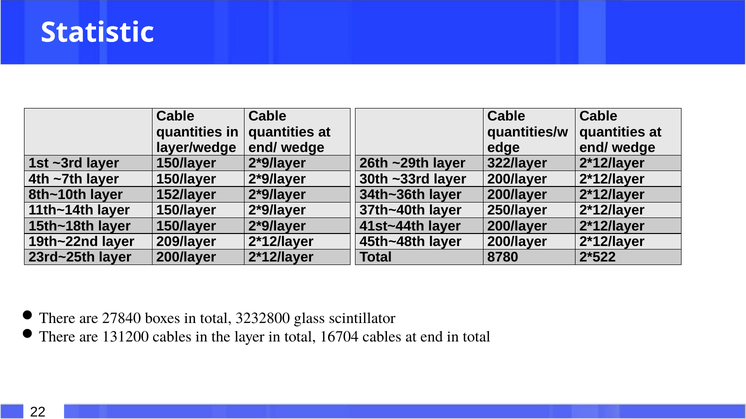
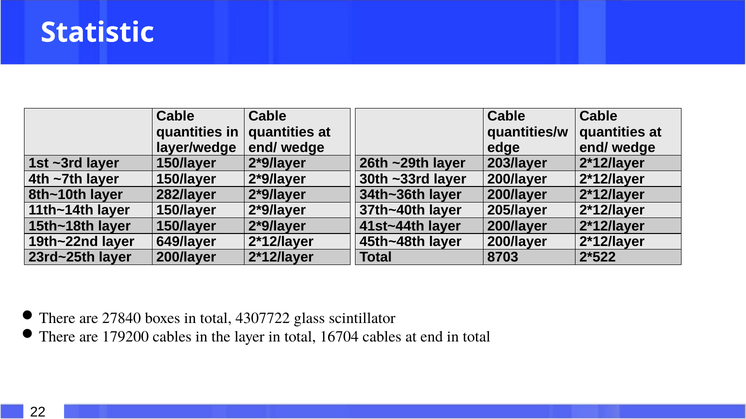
322/layer: 322/layer -> 203/layer
152/layer: 152/layer -> 282/layer
250/layer: 250/layer -> 205/layer
209/layer: 209/layer -> 649/layer
8780: 8780 -> 8703
3232800: 3232800 -> 4307722
131200: 131200 -> 179200
